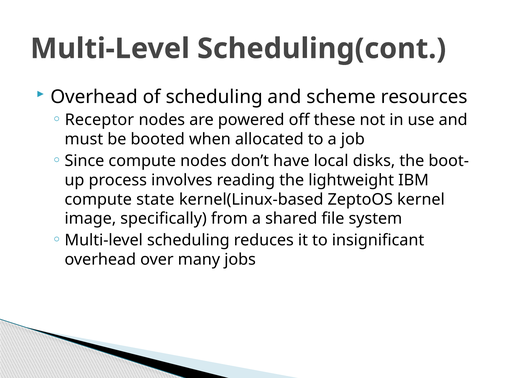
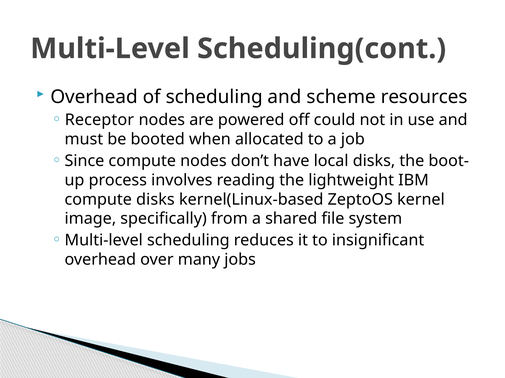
these: these -> could
compute state: state -> disks
